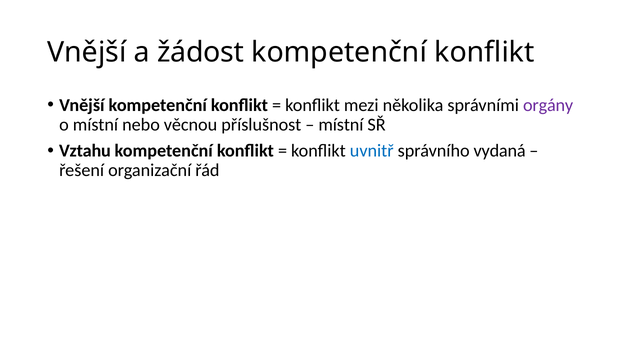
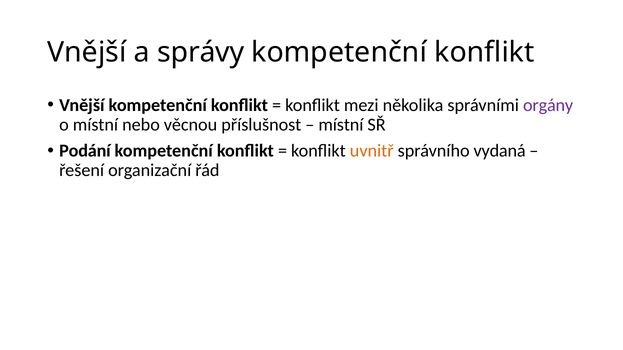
žádost: žádost -> správy
Vztahu: Vztahu -> Podání
uvnitř colour: blue -> orange
